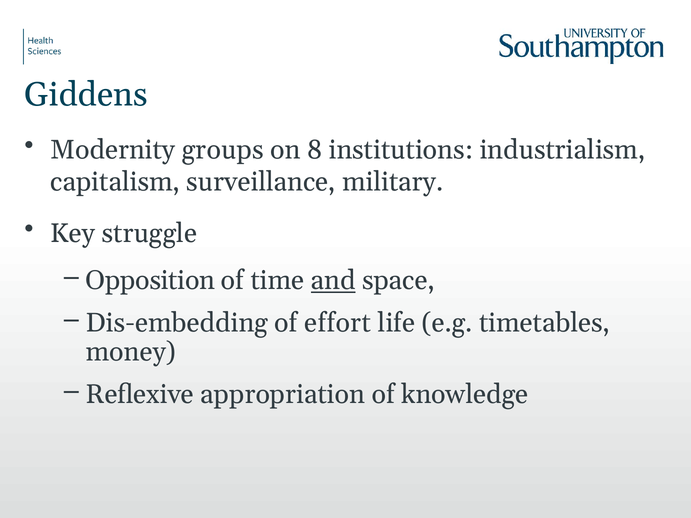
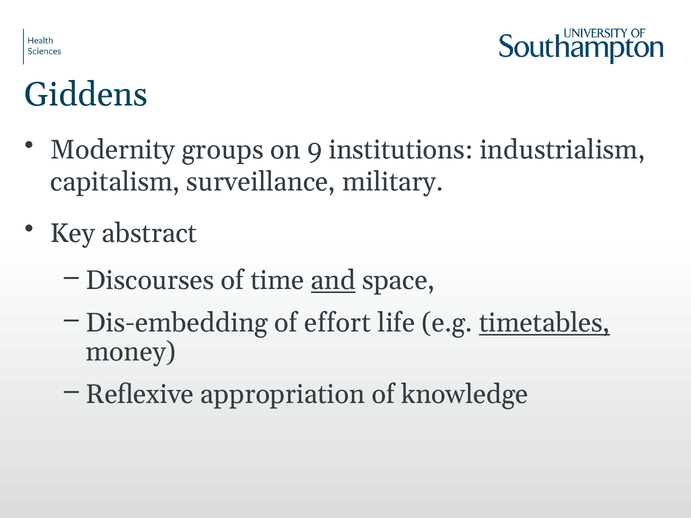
8: 8 -> 9
struggle: struggle -> abstract
Opposition: Opposition -> Discourses
timetables underline: none -> present
